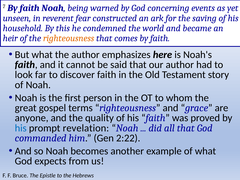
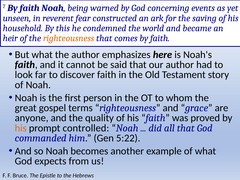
his at (21, 128) colour: blue -> orange
revelation: revelation -> controlled
2:22: 2:22 -> 5:22
